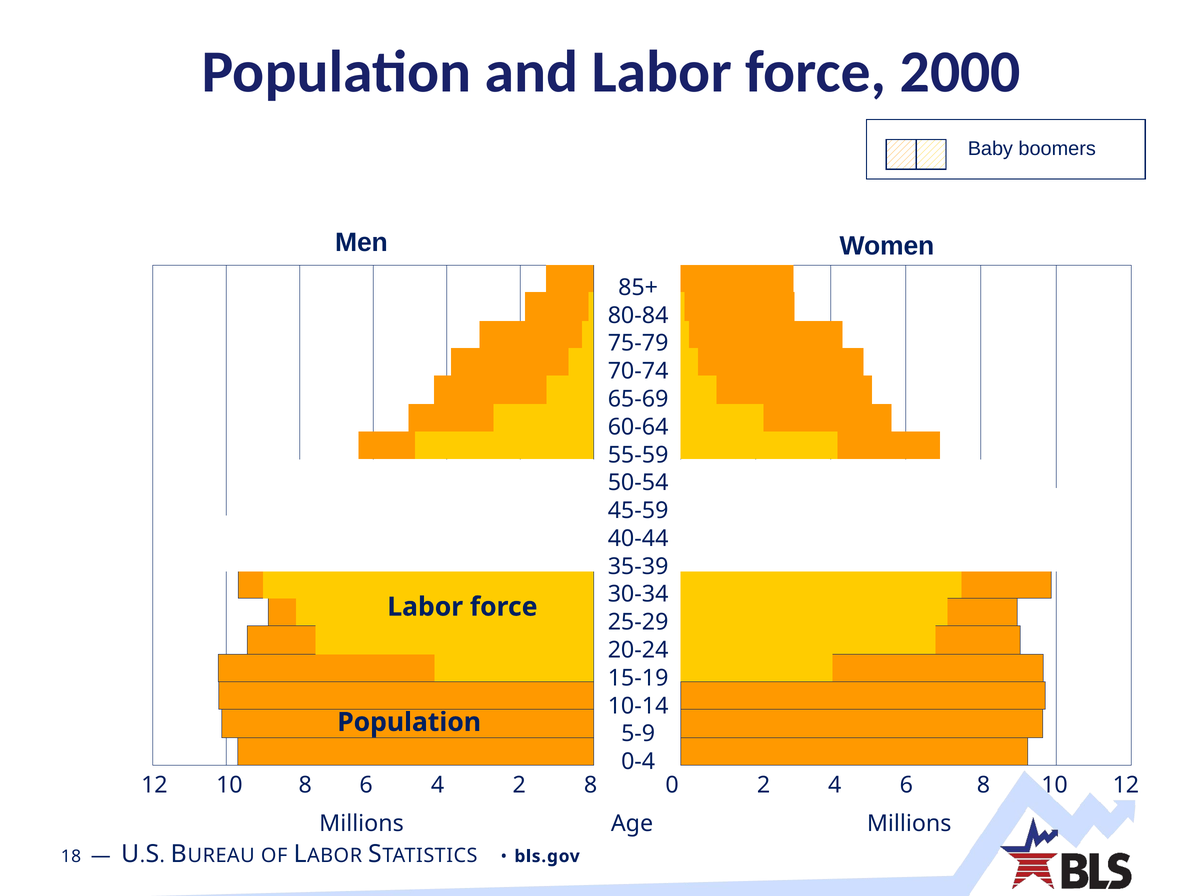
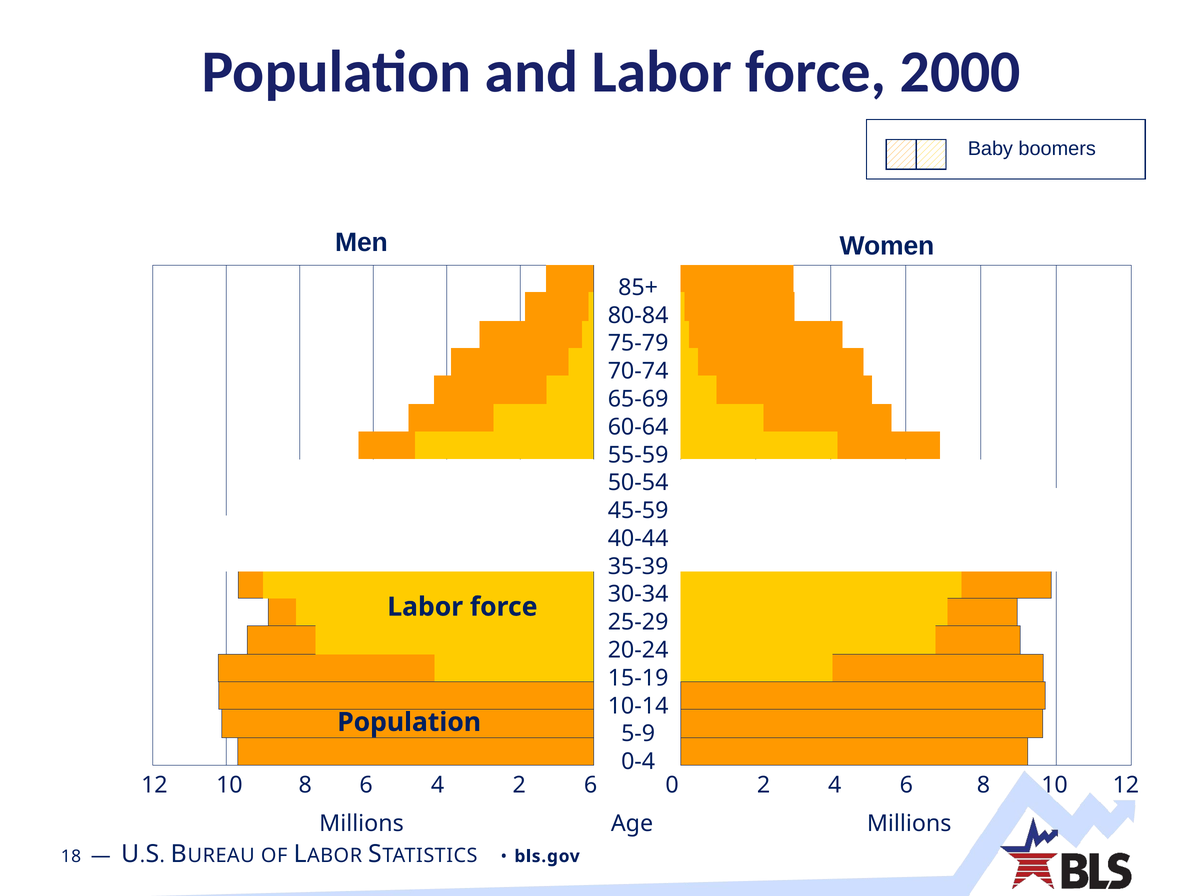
2 8: 8 -> 6
